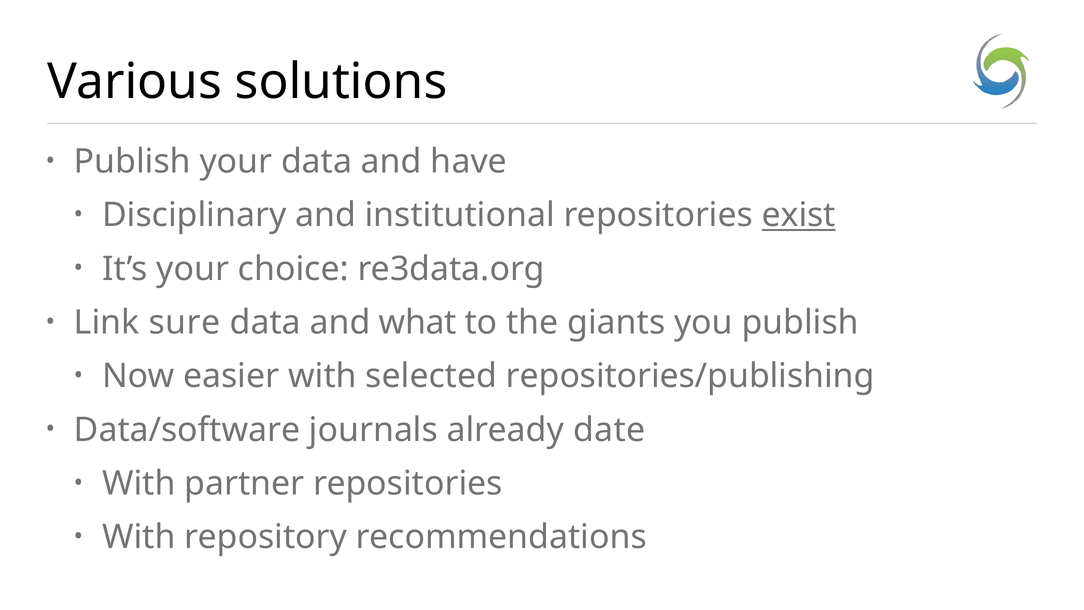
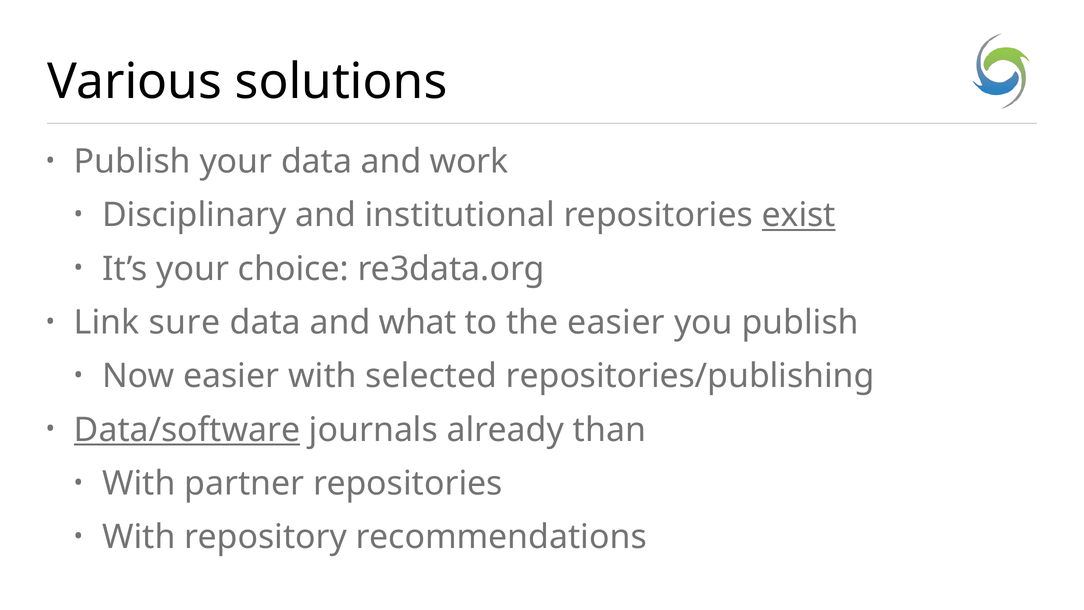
have: have -> work
the giants: giants -> easier
Data/software underline: none -> present
date: date -> than
